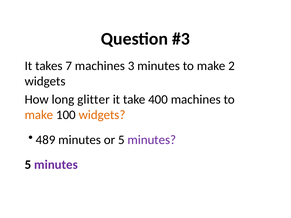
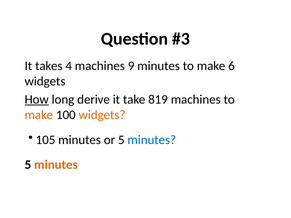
7: 7 -> 4
3: 3 -> 9
2: 2 -> 6
How underline: none -> present
glitter: glitter -> derive
400: 400 -> 819
489: 489 -> 105
minutes at (152, 140) colour: purple -> blue
minutes at (56, 165) colour: purple -> orange
